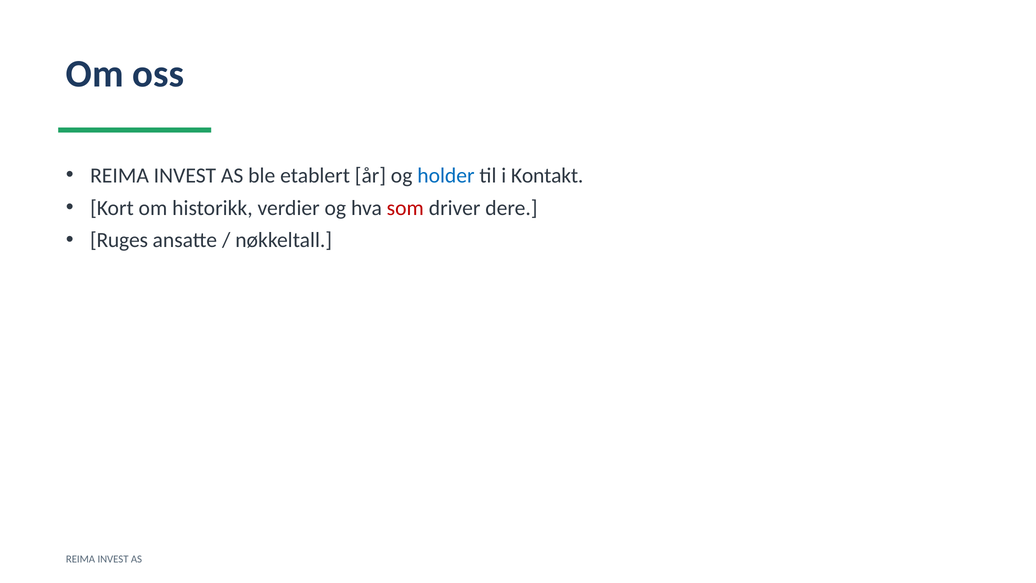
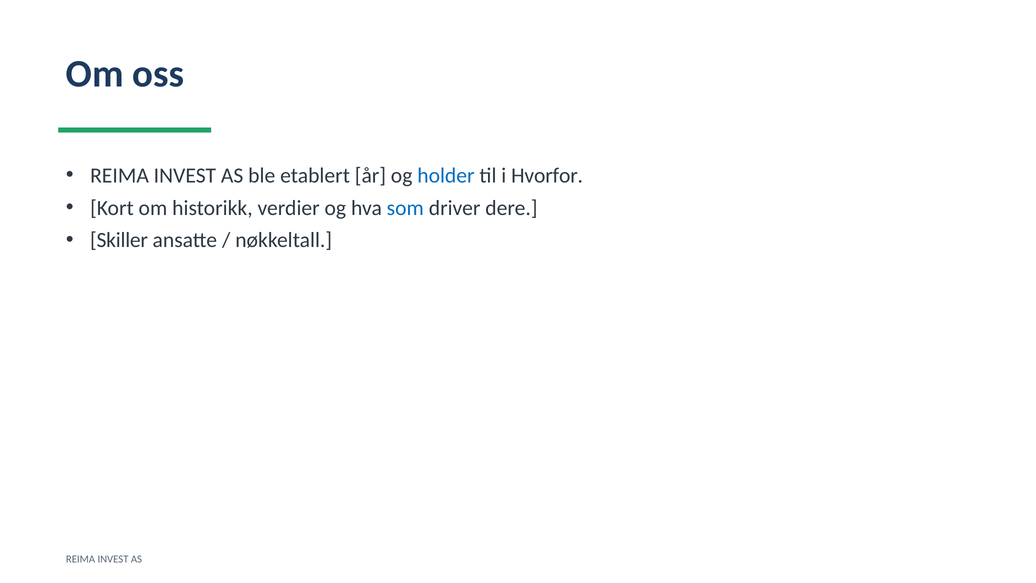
Kontakt: Kontakt -> Hvorfor
som colour: red -> blue
Ruges: Ruges -> Skiller
